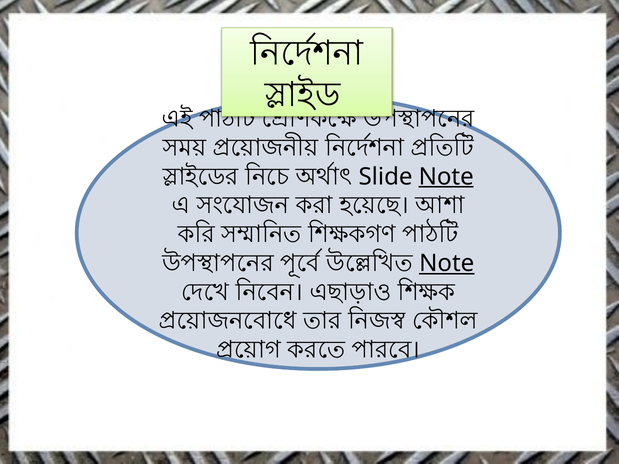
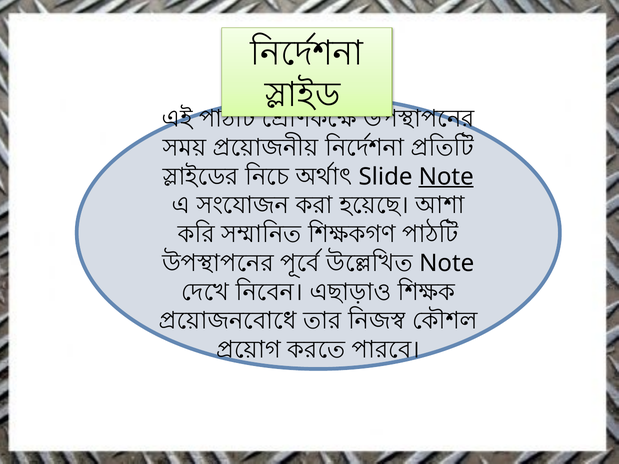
Note at (447, 263) underline: present -> none
